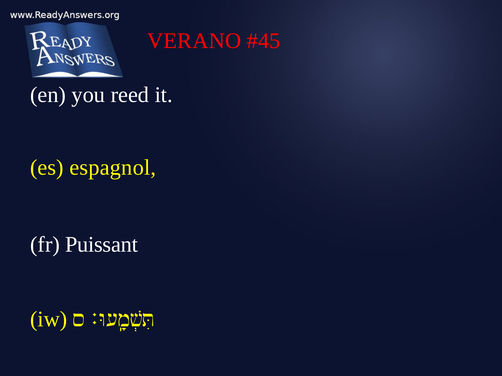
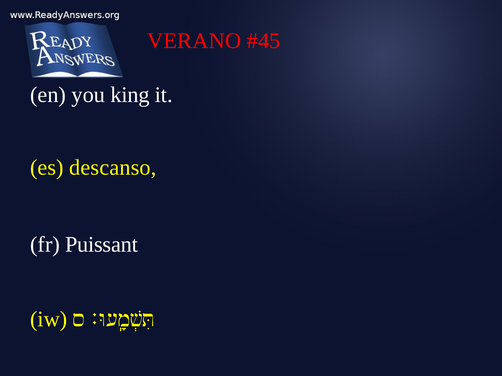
reed: reed -> king
espagnol: espagnol -> descanso
